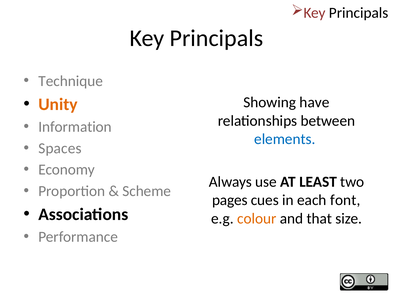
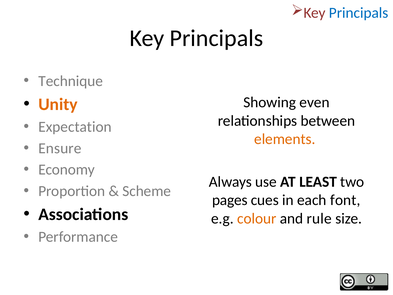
Principals at (359, 13) colour: black -> blue
have: have -> even
Information: Information -> Expectation
elements colour: blue -> orange
Spaces: Spaces -> Ensure
that: that -> rule
